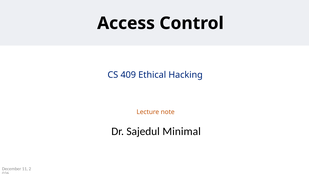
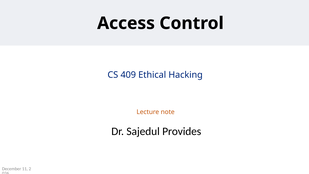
Minimal: Minimal -> Provides
